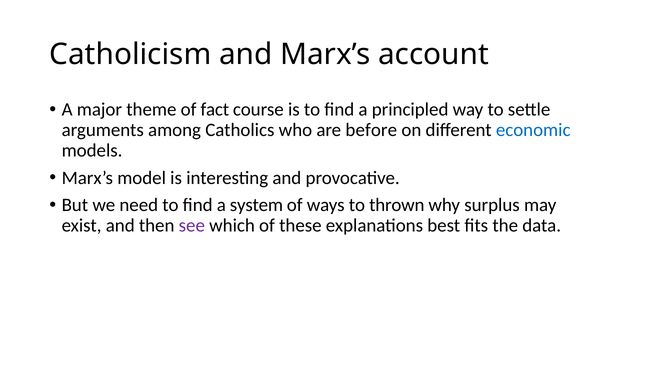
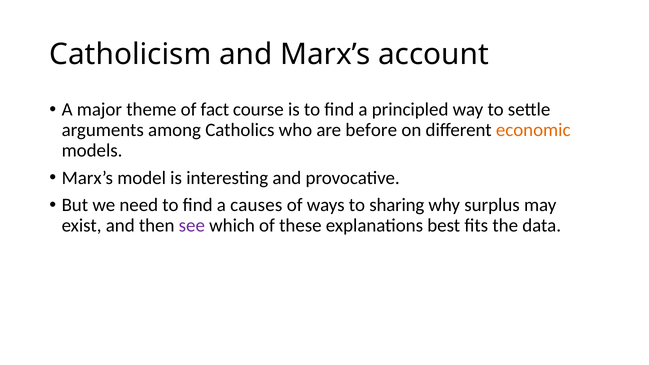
economic colour: blue -> orange
system: system -> causes
thrown: thrown -> sharing
